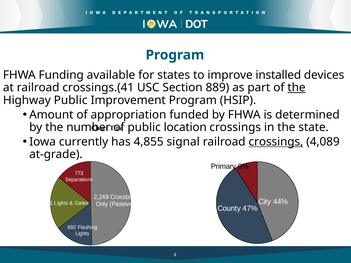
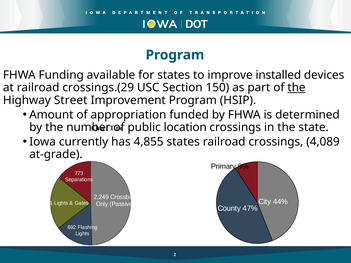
crossings.(41: crossings.(41 -> crossings.(29
889: 889 -> 150
Highway Public: Public -> Street
4,855 signal: signal -> states
crossings at (276, 142) underline: present -> none
